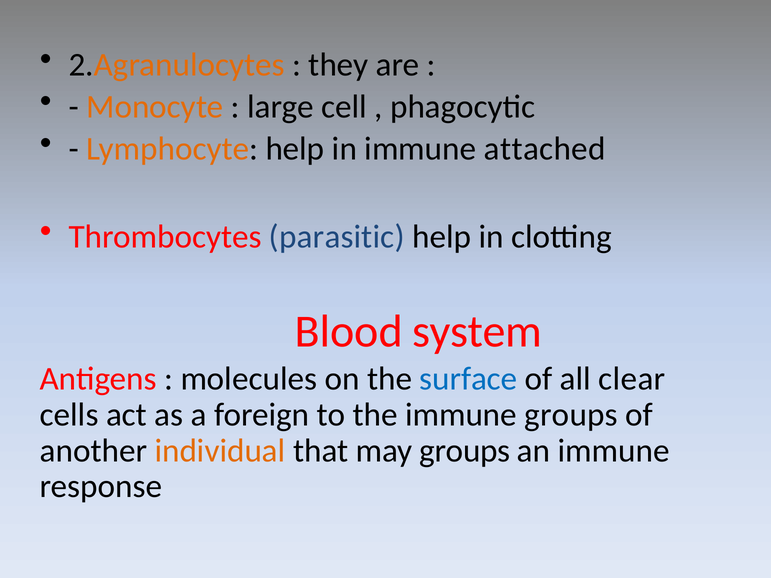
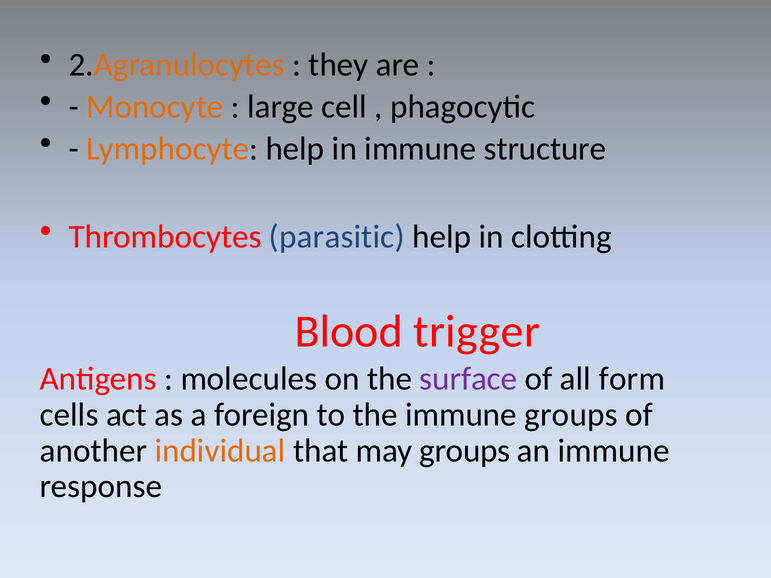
attached: attached -> structure
system: system -> trigger
surface colour: blue -> purple
clear: clear -> form
